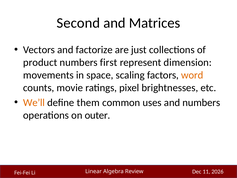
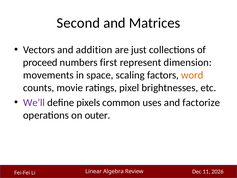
factorize: factorize -> addition
product: product -> proceed
We’ll colour: orange -> purple
them: them -> pixels
and numbers: numbers -> factorize
